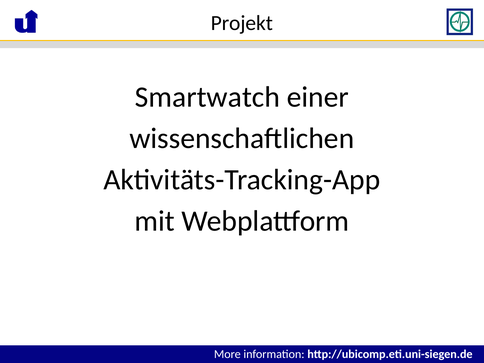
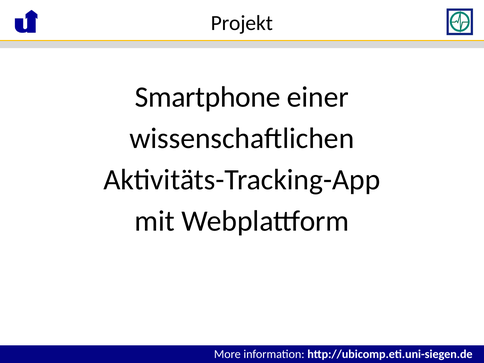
Smartwatch: Smartwatch -> Smartphone
